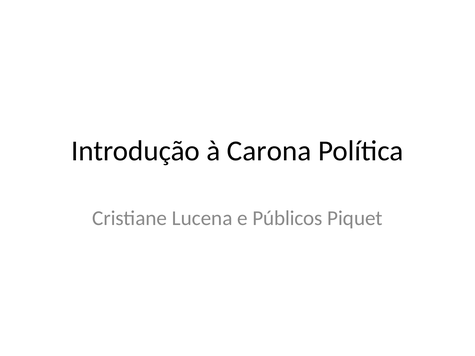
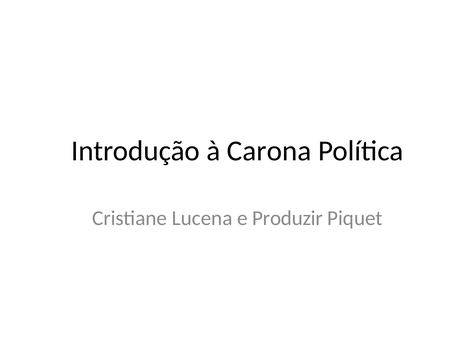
Públicos: Públicos -> Produzir
